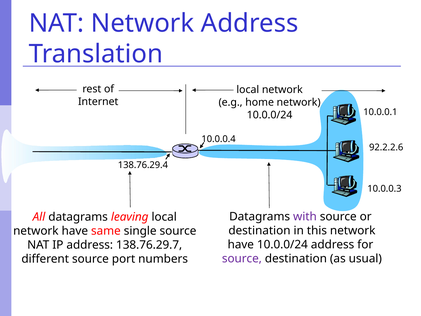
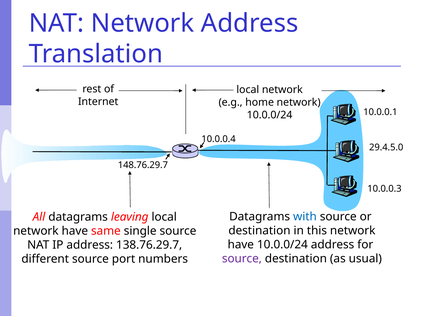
92.2.2.6: 92.2.2.6 -> 29.4.5.0
138.76.29.4: 138.76.29.4 -> 148.76.29.7
with colour: purple -> blue
